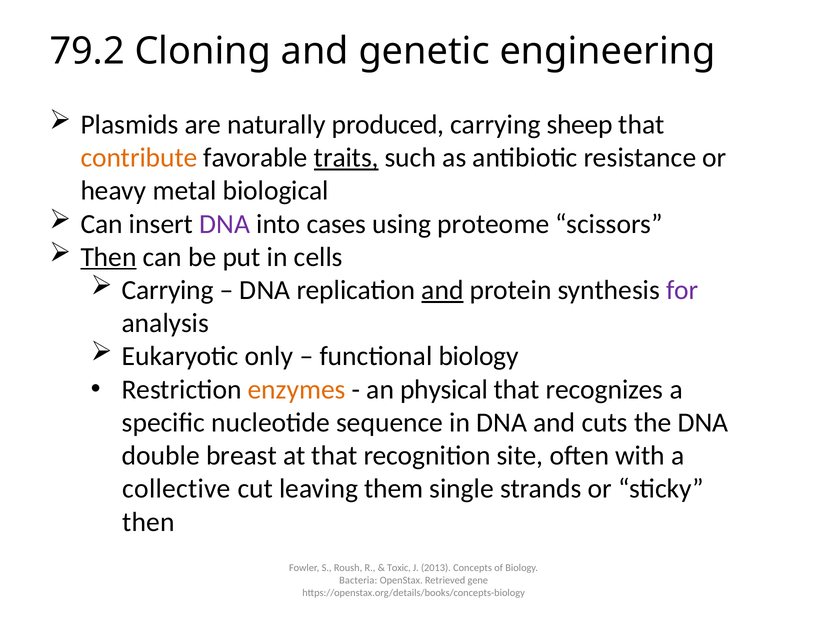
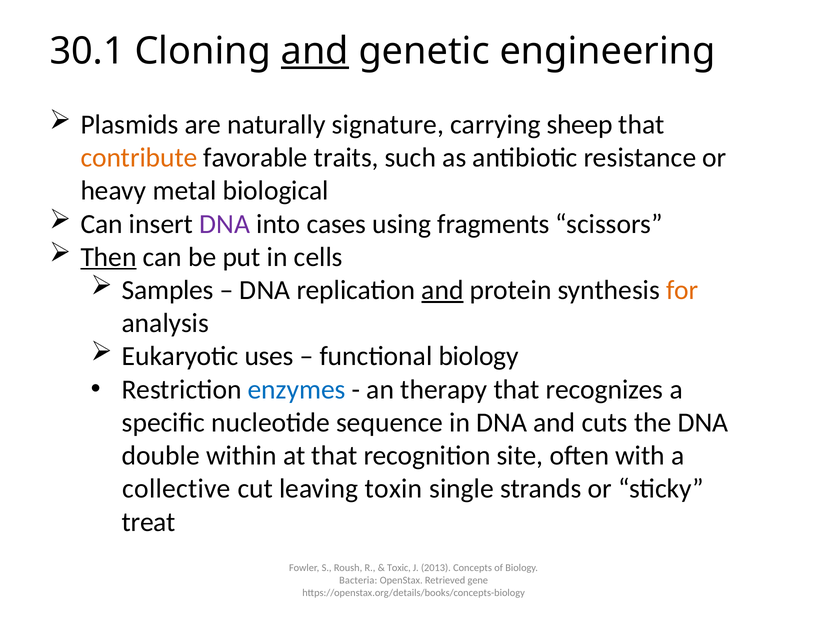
79.2: 79.2 -> 30.1
and at (315, 51) underline: none -> present
produced: produced -> signature
traits underline: present -> none
proteome: proteome -> fragments
Carrying at (168, 290): Carrying -> Samples
for colour: purple -> orange
only: only -> uses
enzymes colour: orange -> blue
physical: physical -> therapy
breast: breast -> within
them: them -> toxin
then at (148, 521): then -> treat
